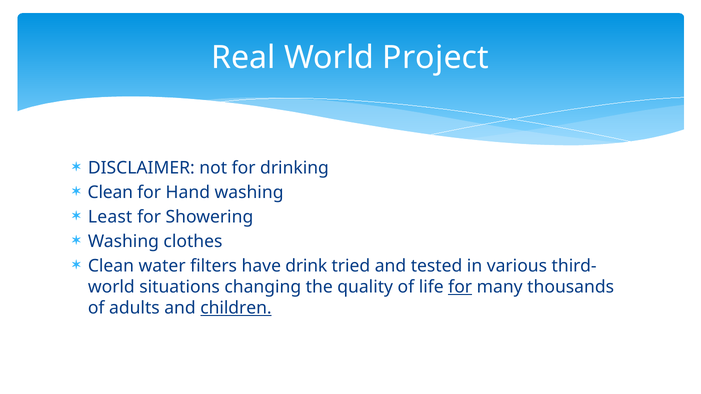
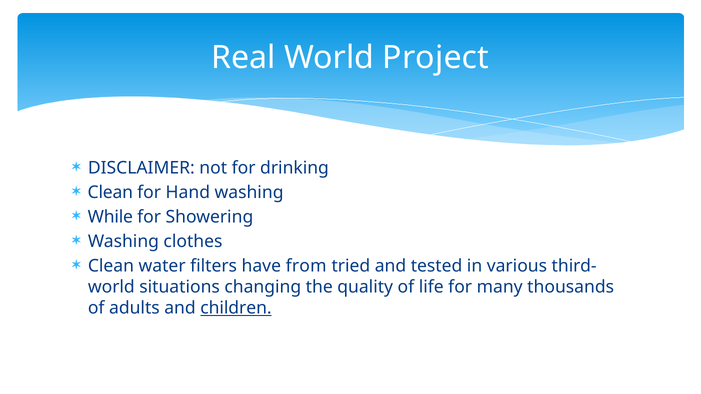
Least: Least -> While
drink: drink -> from
for at (460, 287) underline: present -> none
